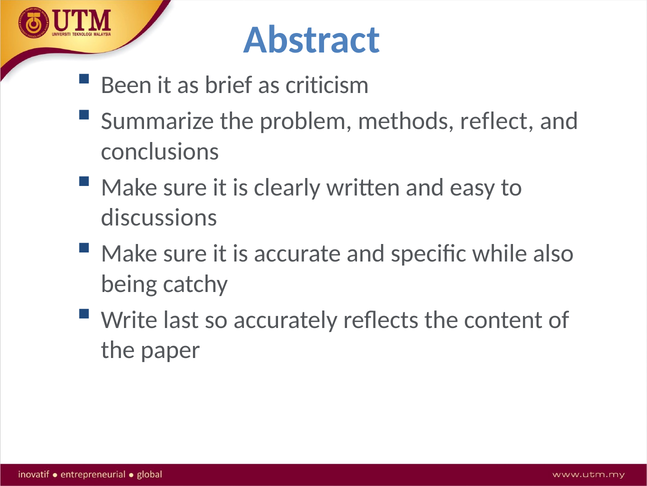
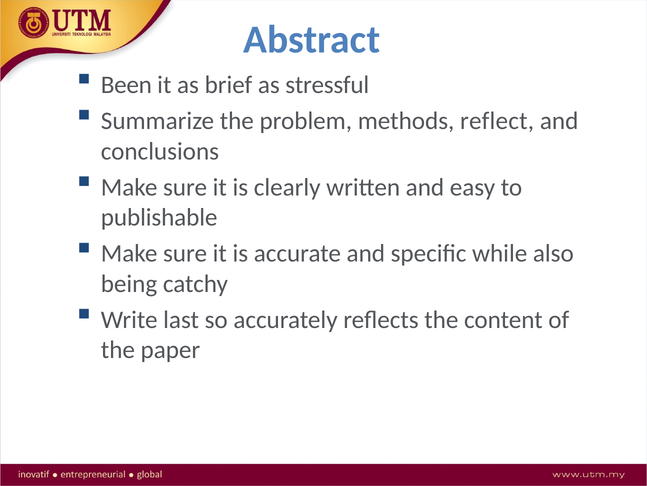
criticism: criticism -> stressful
discussions: discussions -> publishable
